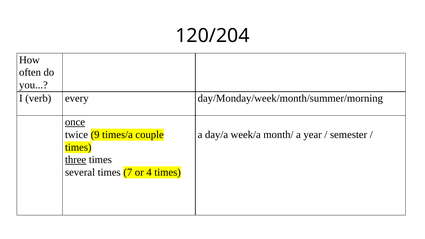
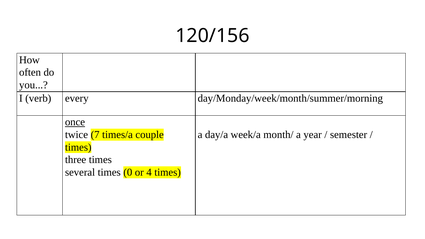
120/204: 120/204 -> 120/156
9: 9 -> 7
three underline: present -> none
7: 7 -> 0
